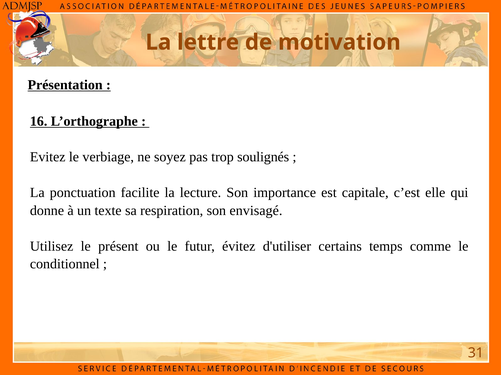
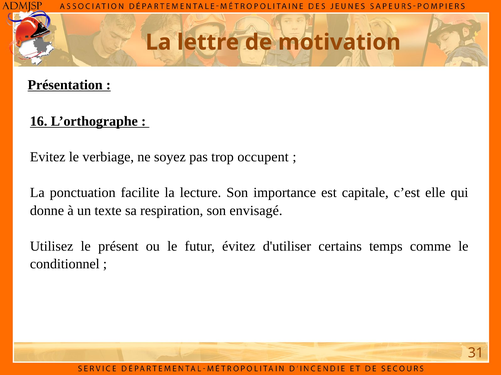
soulignés: soulignés -> occupent
